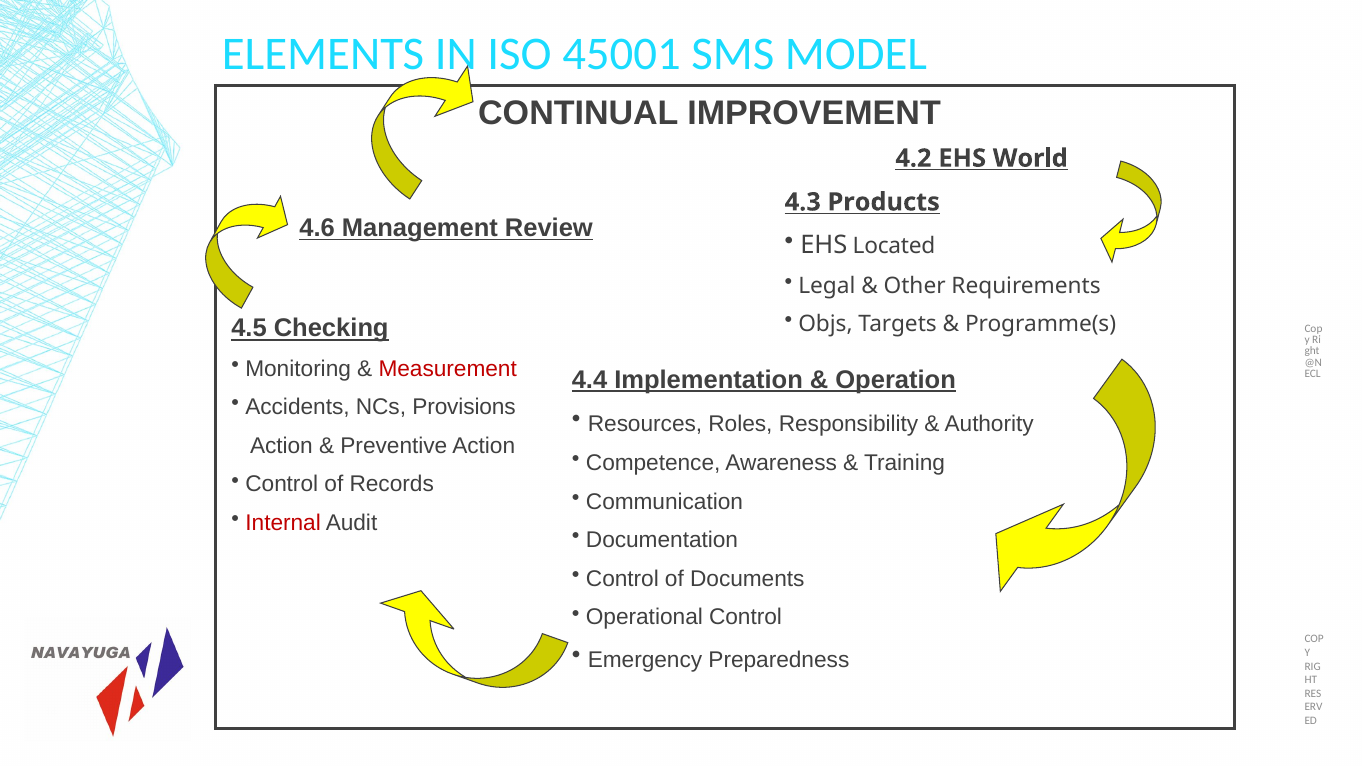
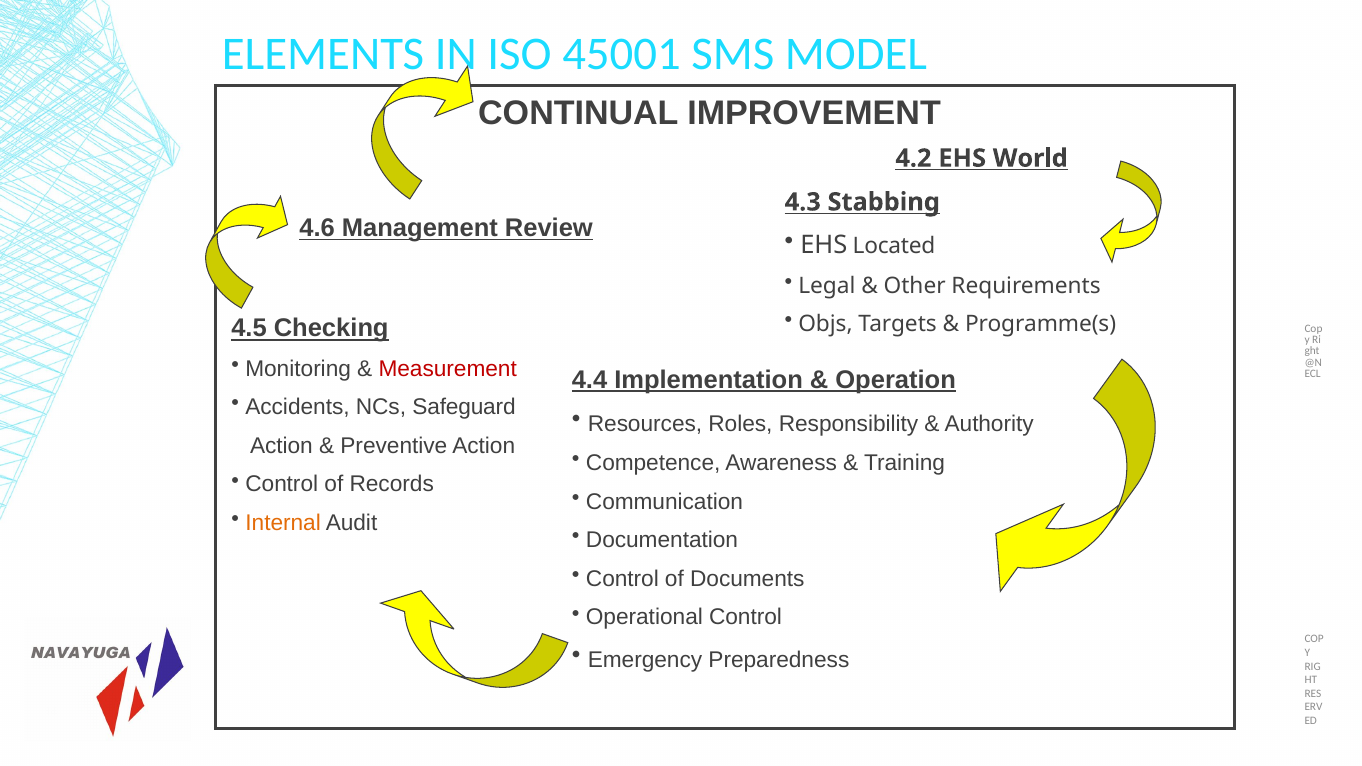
Products: Products -> Stabbing
Provisions: Provisions -> Safeguard
Internal colour: red -> orange
